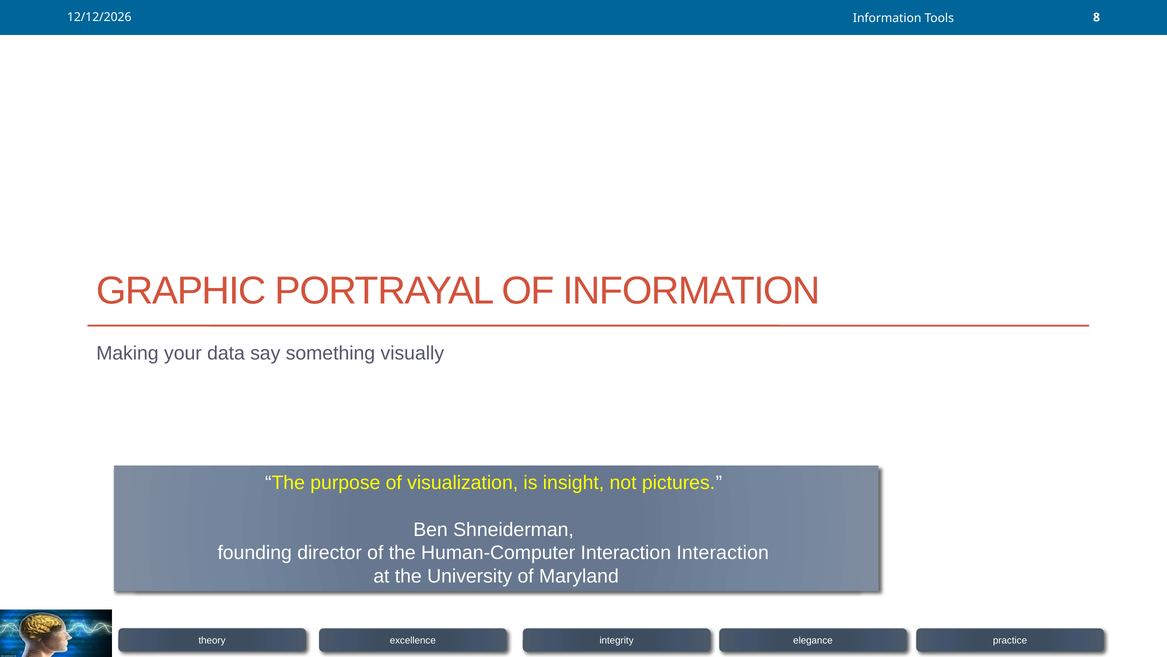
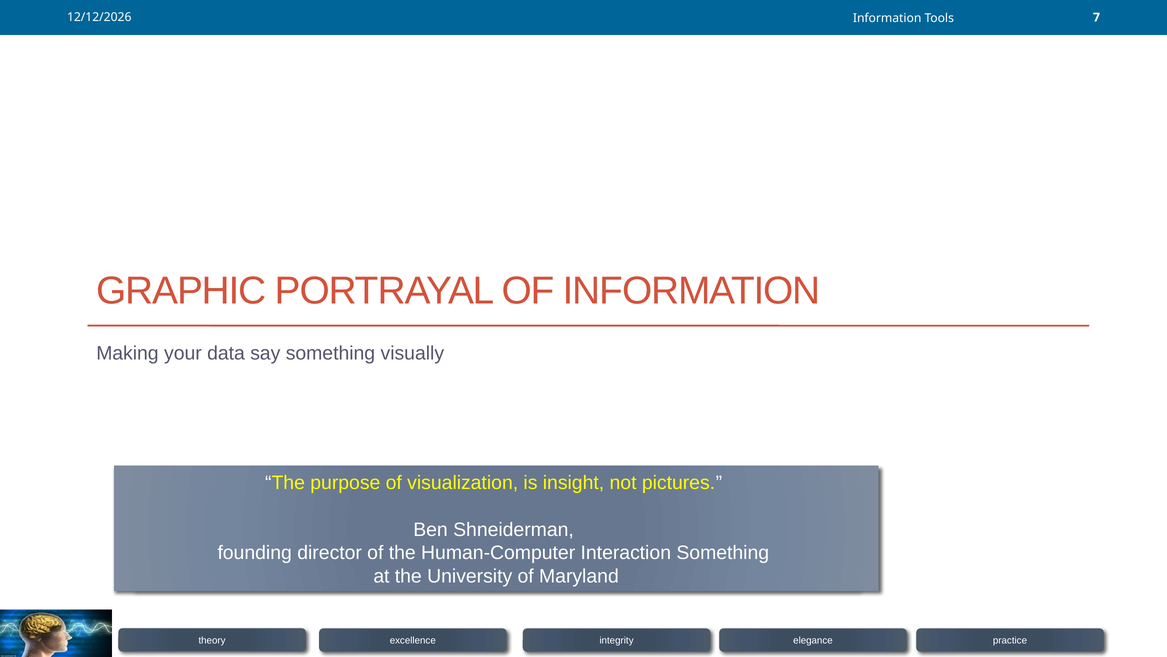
8: 8 -> 7
Interaction Interaction: Interaction -> Something
